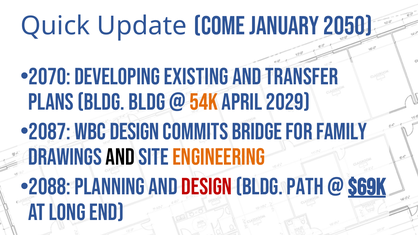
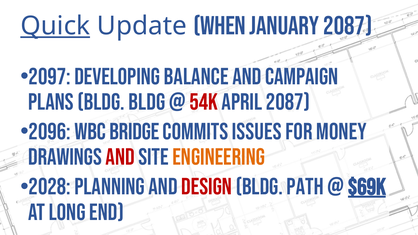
Quick underline: none -> present
Come: Come -> When
January 2050: 2050 -> 2087
2070: 2070 -> 2097
Existing: Existing -> Balance
transfer: transfer -> campaign
54k colour: orange -> red
April 2029: 2029 -> 2087
2087: 2087 -> 2096
WBC design: design -> bridge
Bridge: Bridge -> Issues
Family: Family -> Money
and at (120, 157) colour: black -> red
2088: 2088 -> 2028
